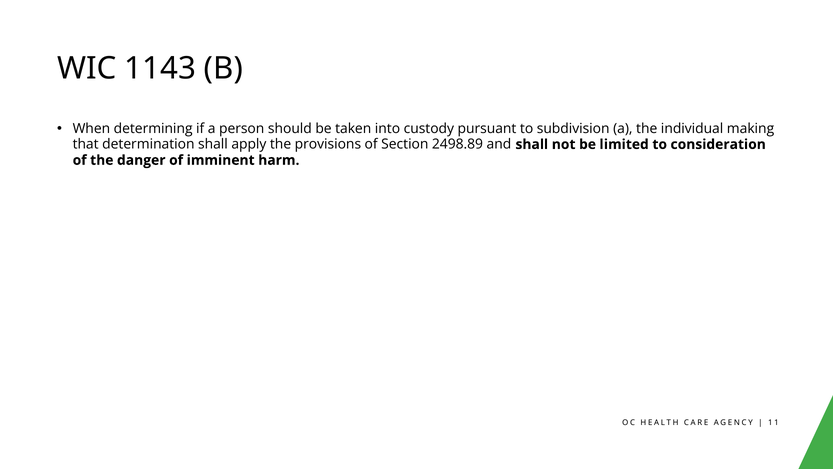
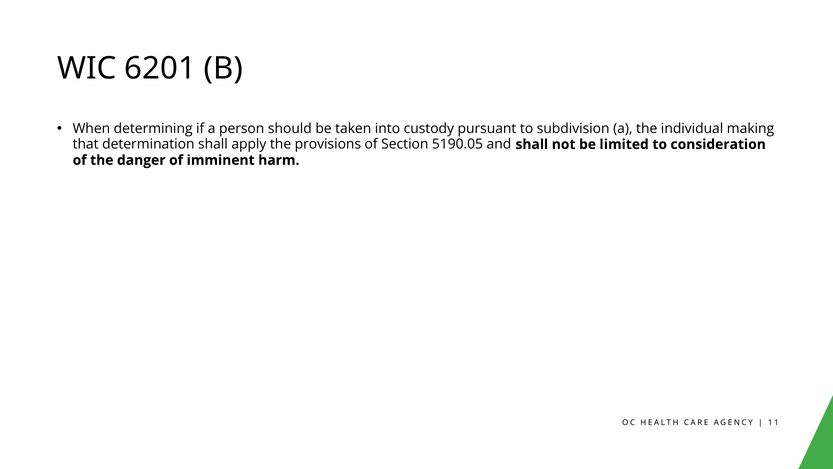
1143: 1143 -> 6201
2498.89: 2498.89 -> 5190.05
